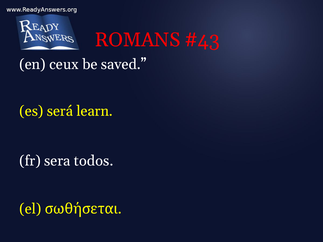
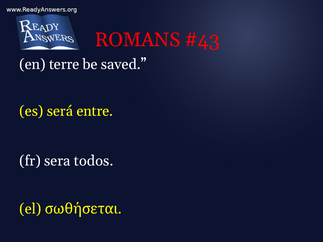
ceux: ceux -> terre
learn: learn -> entre
